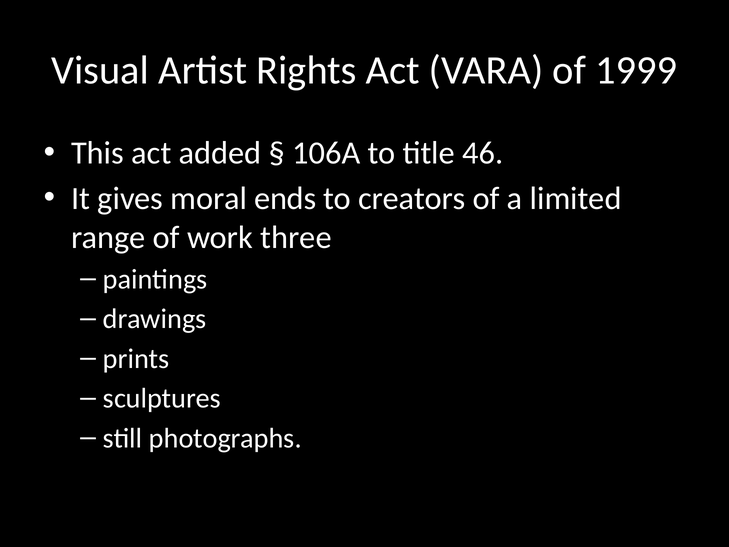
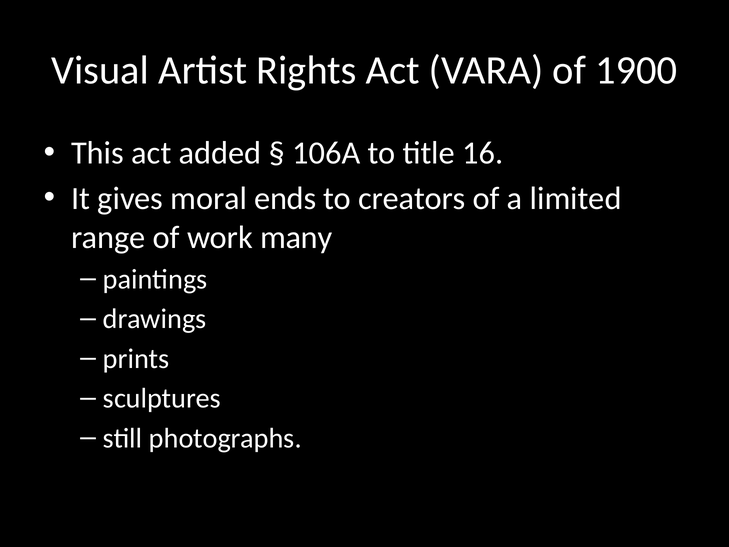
1999: 1999 -> 1900
46: 46 -> 16
three: three -> many
